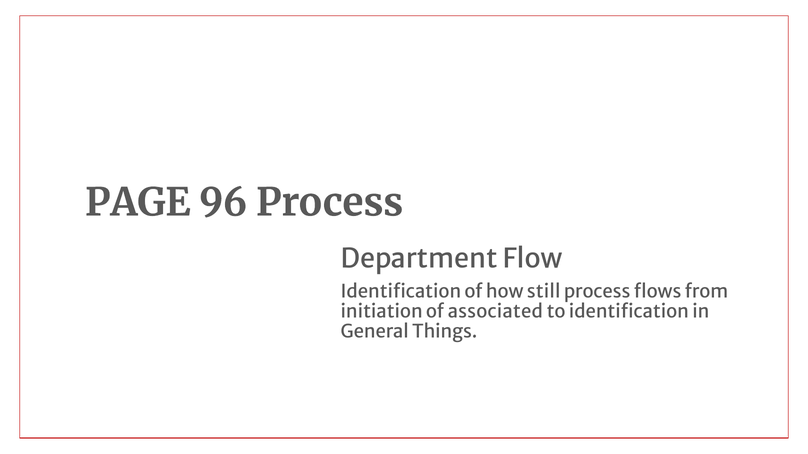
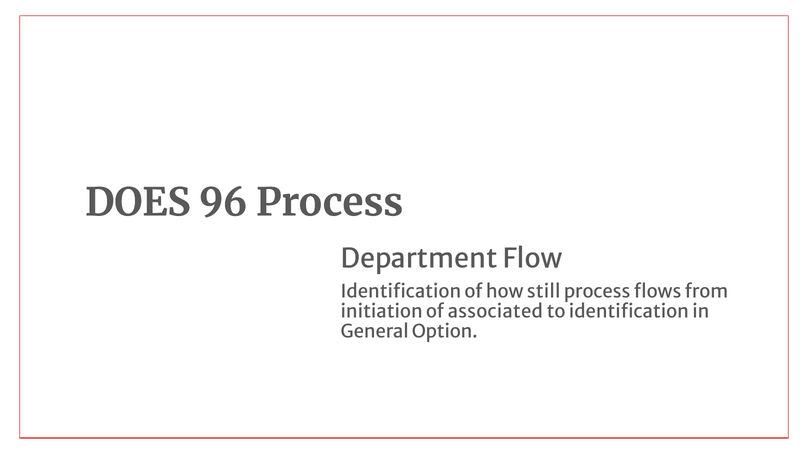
PAGE: PAGE -> DOES
Things: Things -> Option
